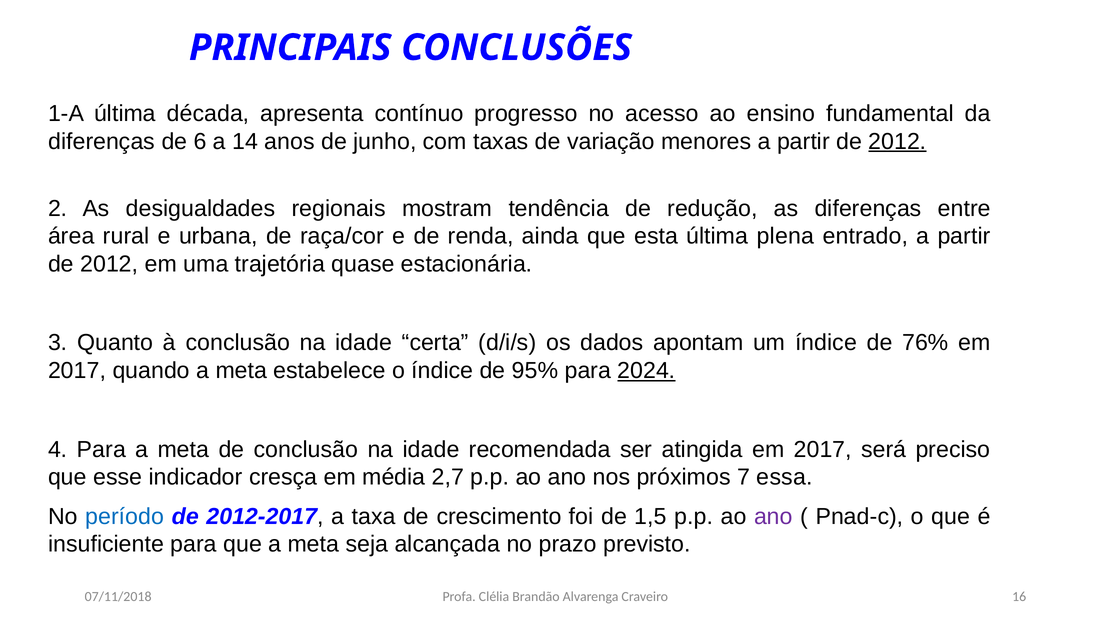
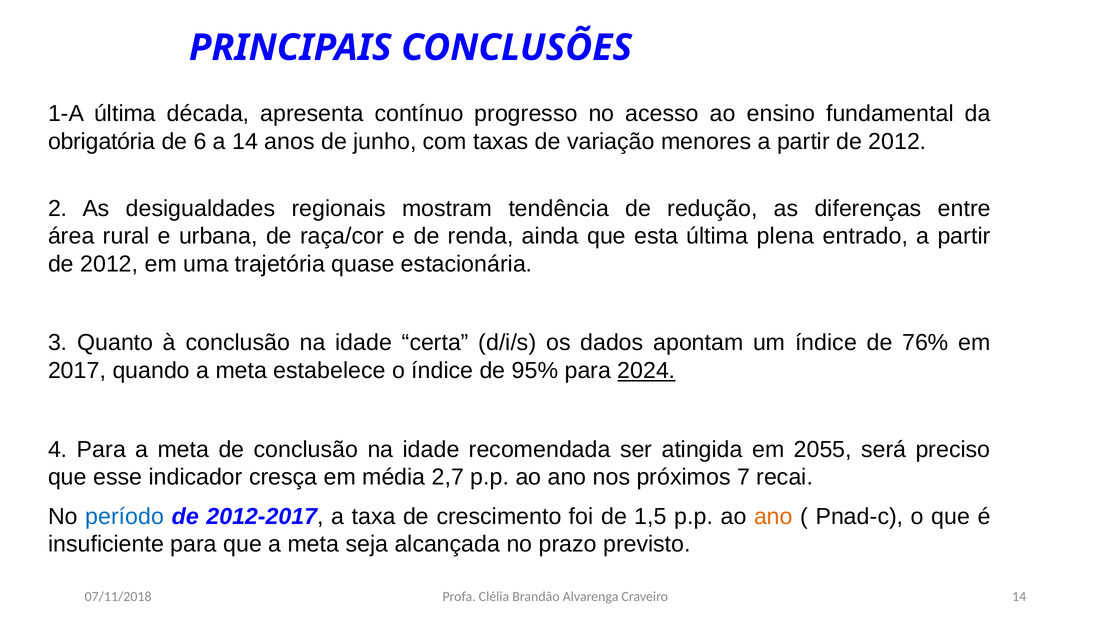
diferenças at (102, 141): diferenças -> obrigatória
2012 at (897, 141) underline: present -> none
atingida em 2017: 2017 -> 2055
essa: essa -> recai
ano at (773, 516) colour: purple -> orange
Craveiro 16: 16 -> 14
